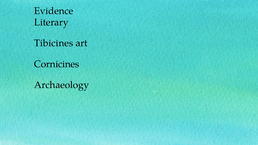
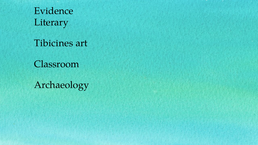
Cornicines: Cornicines -> Classroom
